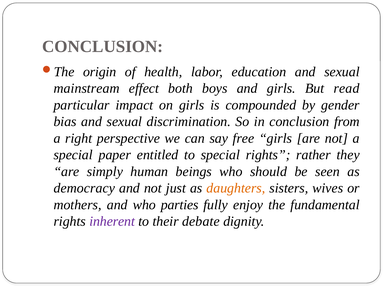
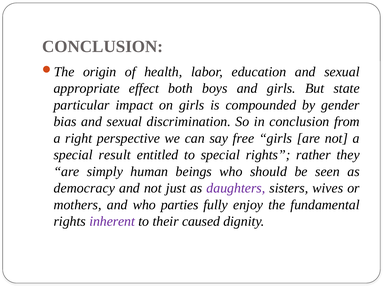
mainstream: mainstream -> appropriate
read: read -> state
paper: paper -> result
daughters colour: orange -> purple
debate: debate -> caused
